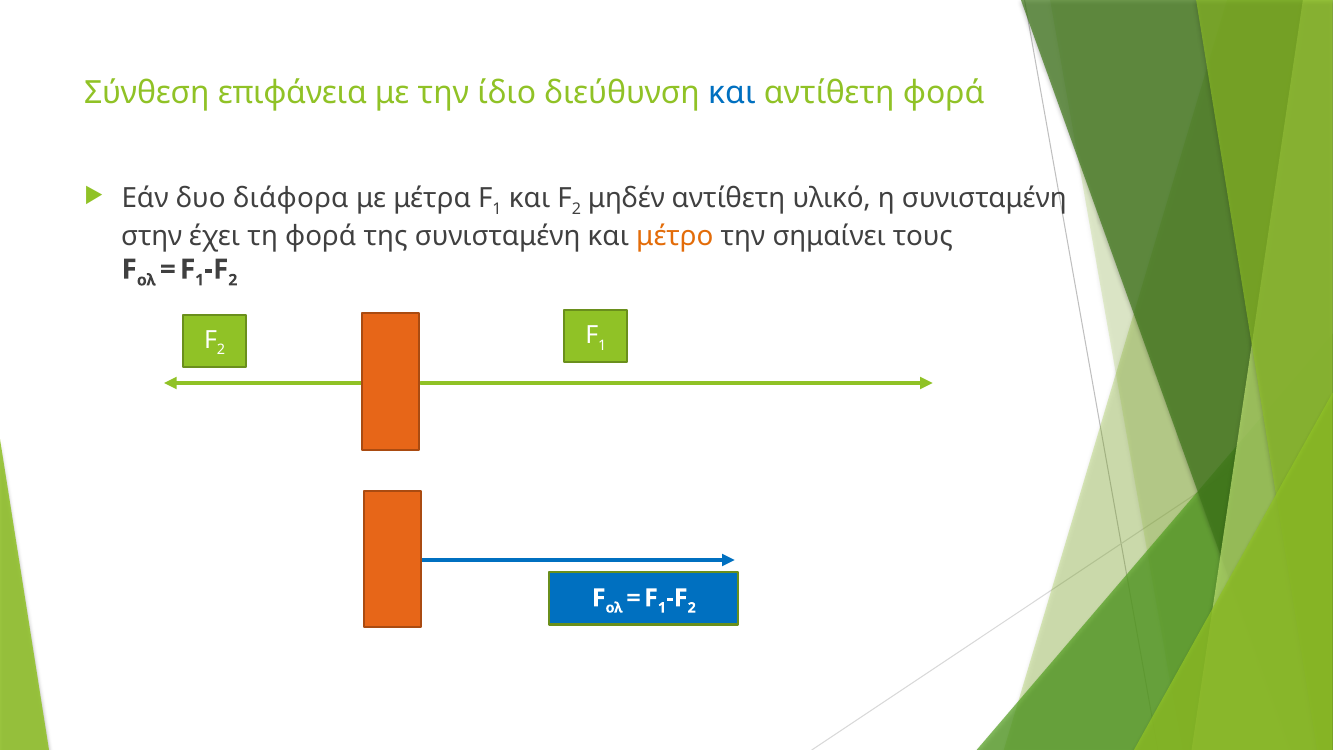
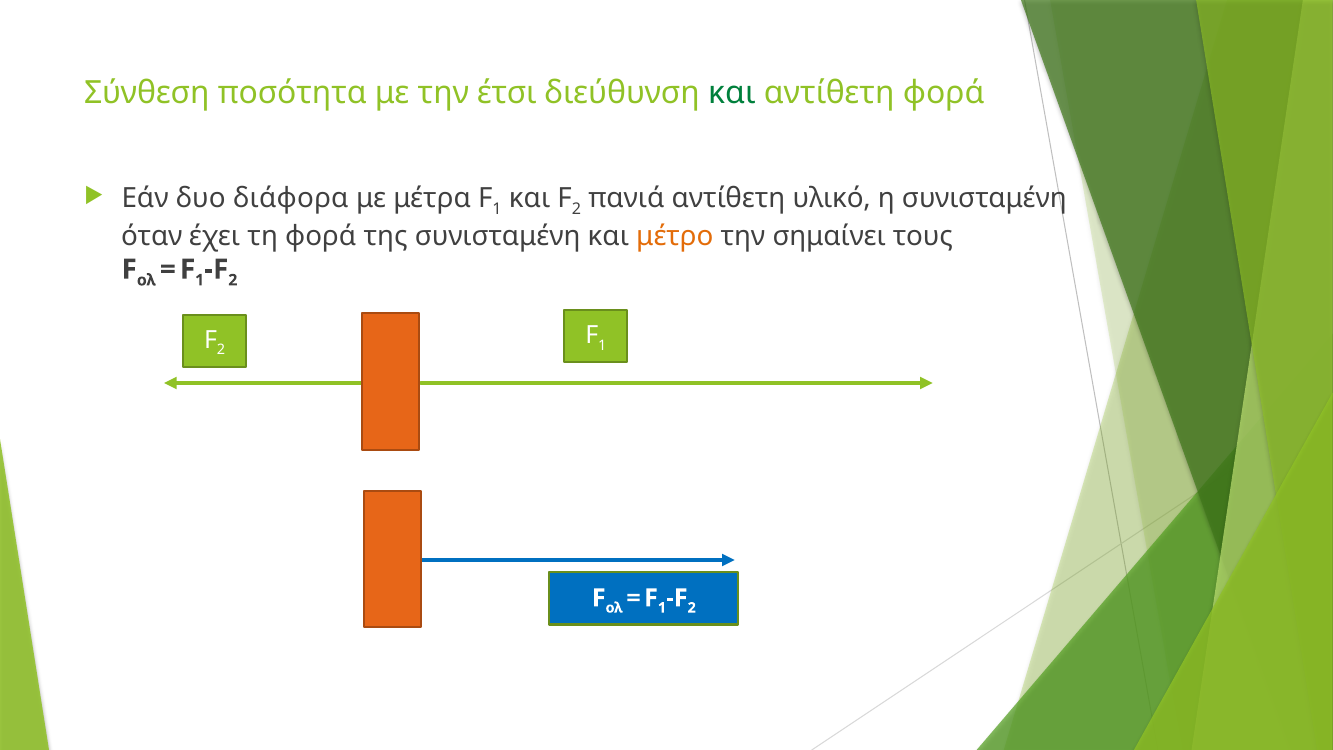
επιφάνεια: επιφάνεια -> ποσότητα
ίδιο: ίδιο -> έτσι
και at (732, 93) colour: blue -> green
μηδέν: μηδέν -> πανιά
στην: στην -> όταν
